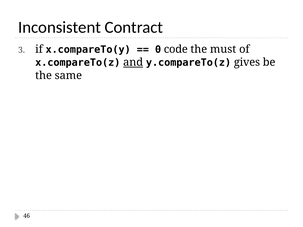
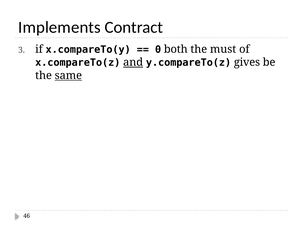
Inconsistent: Inconsistent -> Implements
code: code -> both
same underline: none -> present
